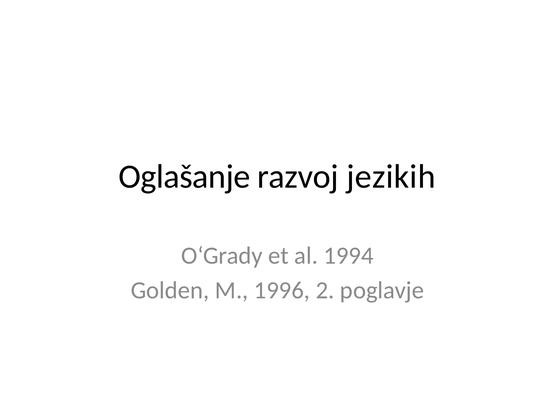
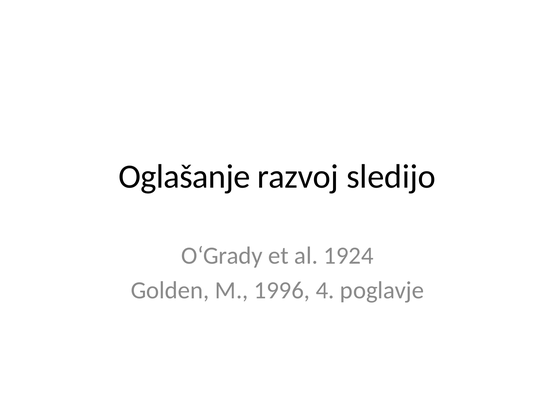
jezikih: jezikih -> sledijo
1994: 1994 -> 1924
2: 2 -> 4
